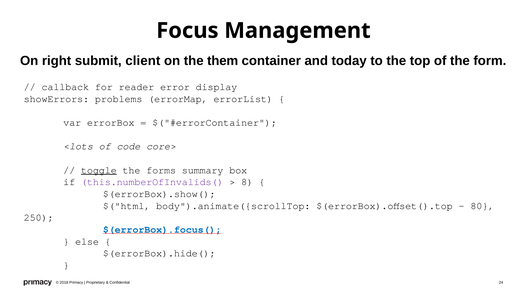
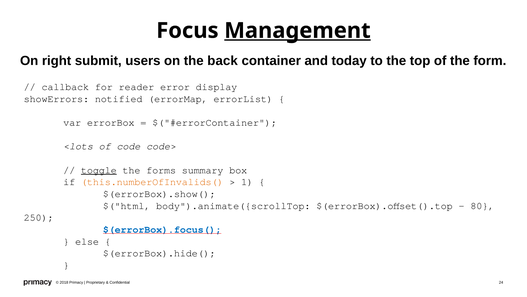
Management underline: none -> present
client: client -> users
them: them -> back
problems: problems -> notified
core>: core> -> code>
this.numberOfInvalids( colour: purple -> orange
8: 8 -> 1
